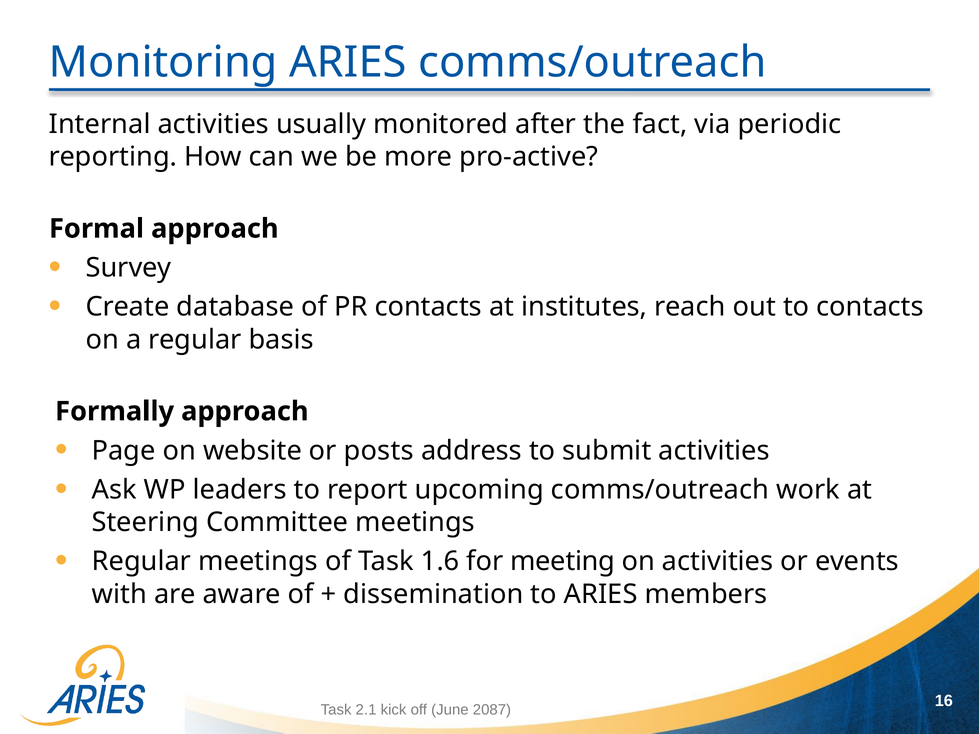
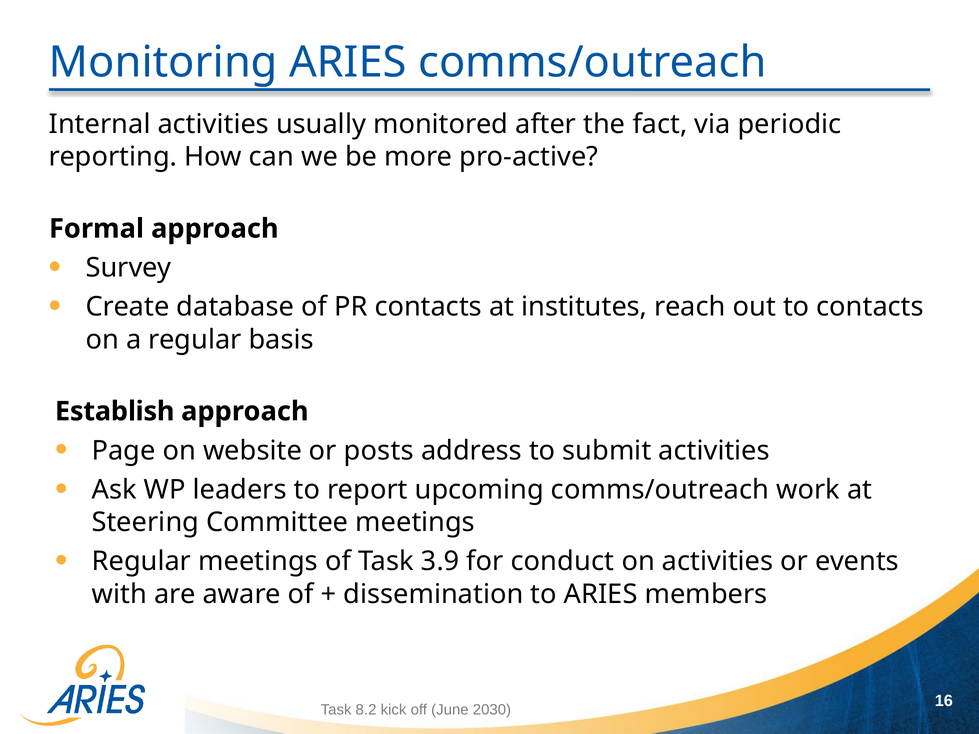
Formally: Formally -> Establish
1.6: 1.6 -> 3.9
meeting: meeting -> conduct
2.1: 2.1 -> 8.2
2087: 2087 -> 2030
